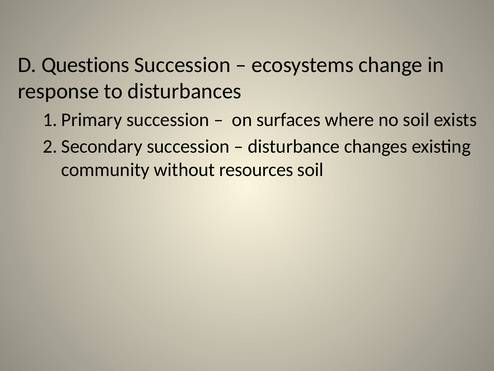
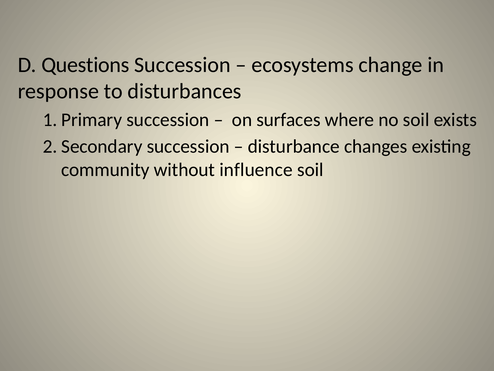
resources: resources -> influence
